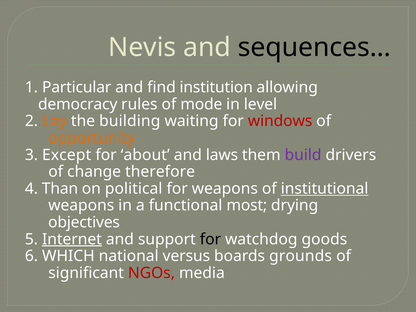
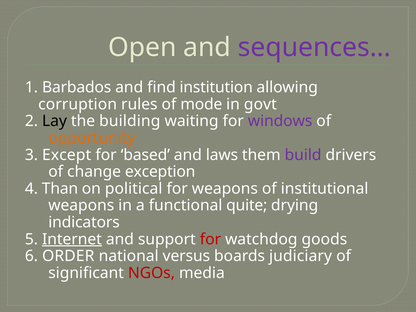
Nevis: Nevis -> Open
sequences… colour: black -> purple
Particular: Particular -> Barbados
democracy: democracy -> corruption
level: level -> govt
Lay colour: orange -> black
windows colour: red -> purple
about: about -> based
therefore: therefore -> exception
institutional underline: present -> none
most: most -> quite
objectives: objectives -> indicators
for at (210, 239) colour: black -> red
WHICH: WHICH -> ORDER
grounds: grounds -> judiciary
